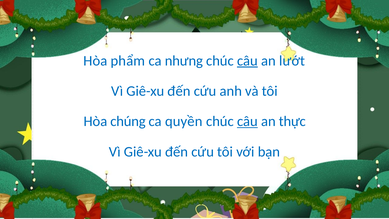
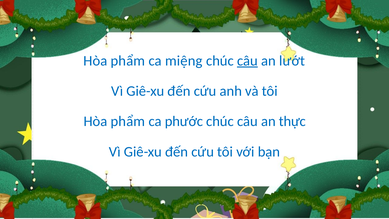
nhưng: nhưng -> miệng
chúng at (128, 121): chúng -> phẩm
quyền: quyền -> phước
câu at (247, 121) underline: present -> none
